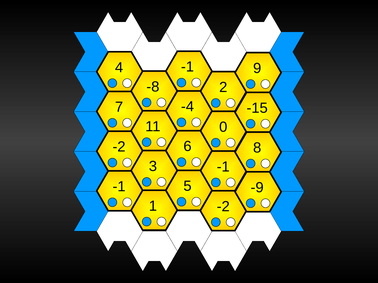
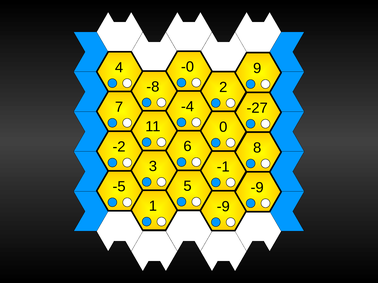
-1 at (188, 67): -1 -> -0
-15: -15 -> -27
-1 at (119, 187): -1 -> -5
-2 at (223, 207): -2 -> -9
